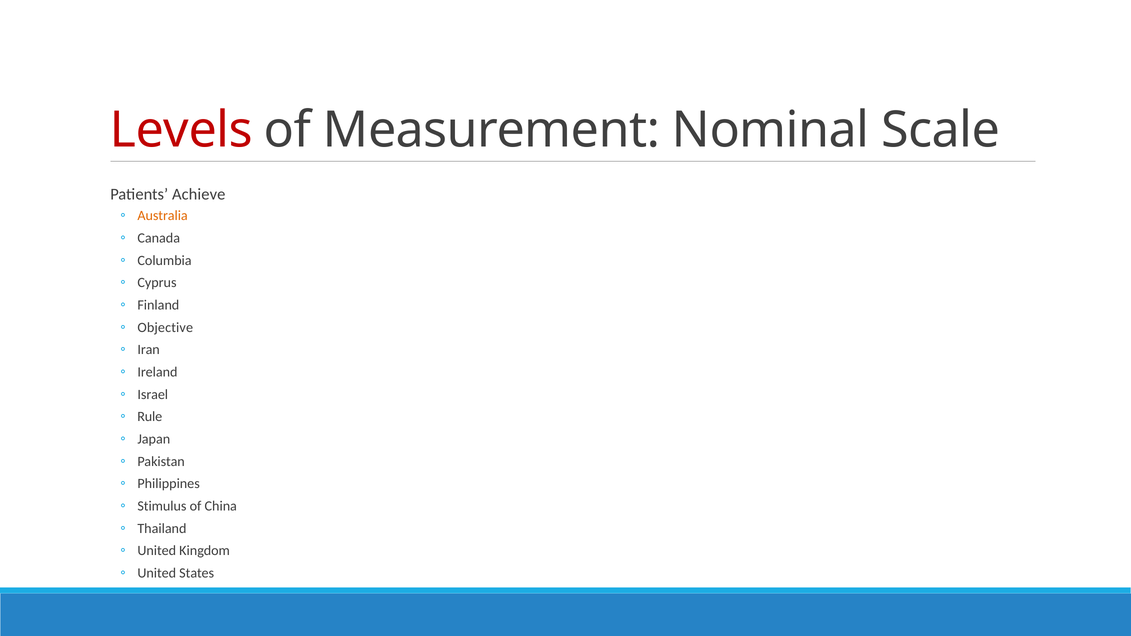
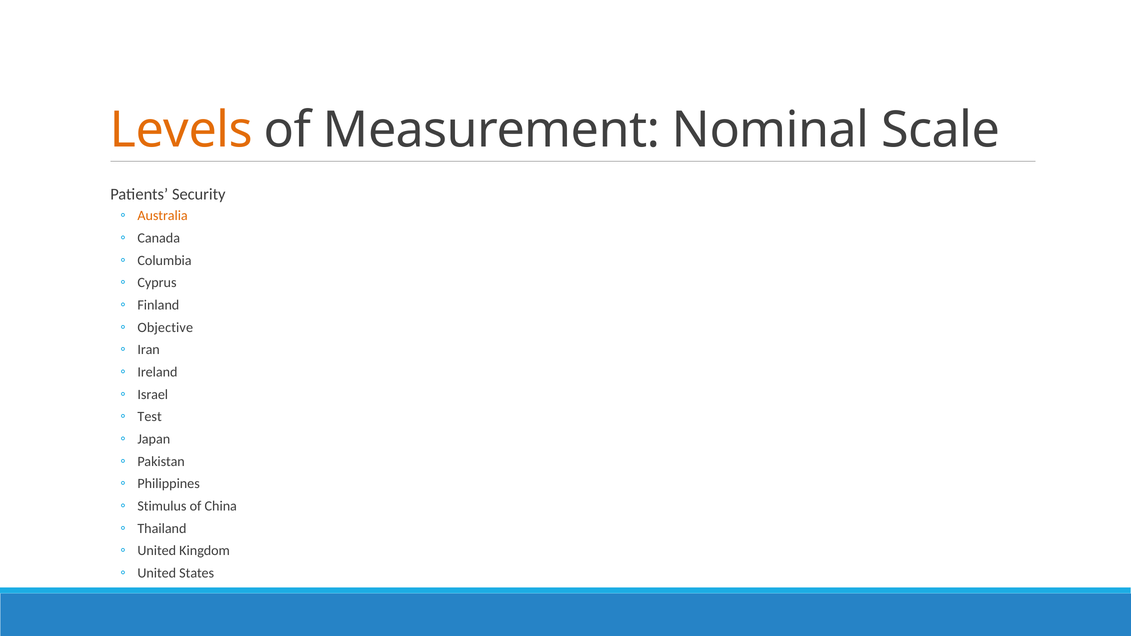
Levels colour: red -> orange
Achieve: Achieve -> Security
Rule: Rule -> Test
